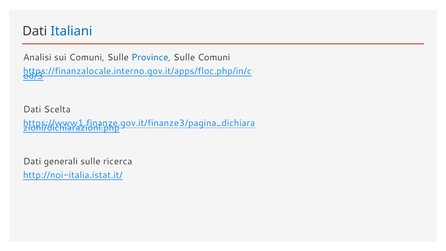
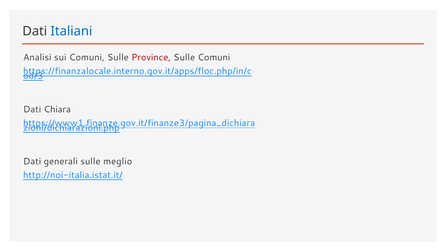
Province colour: blue -> red
Scelta: Scelta -> Chiara
ricerca: ricerca -> meglio
